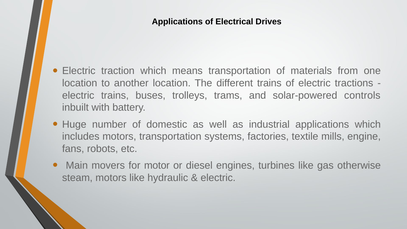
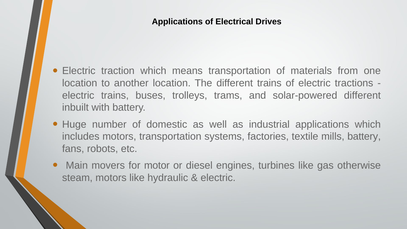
solar-powered controls: controls -> different
mills engine: engine -> battery
